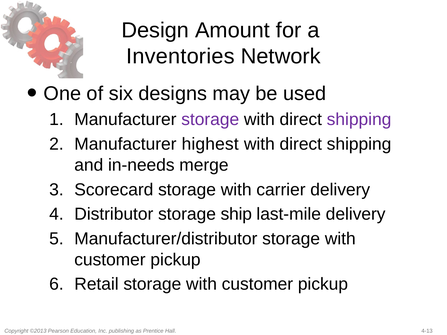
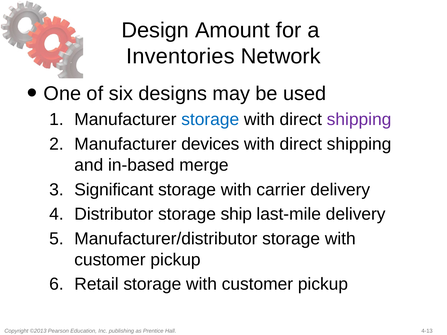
storage at (210, 120) colour: purple -> blue
highest: highest -> devices
in-needs: in-needs -> in-based
Scorecard: Scorecard -> Significant
